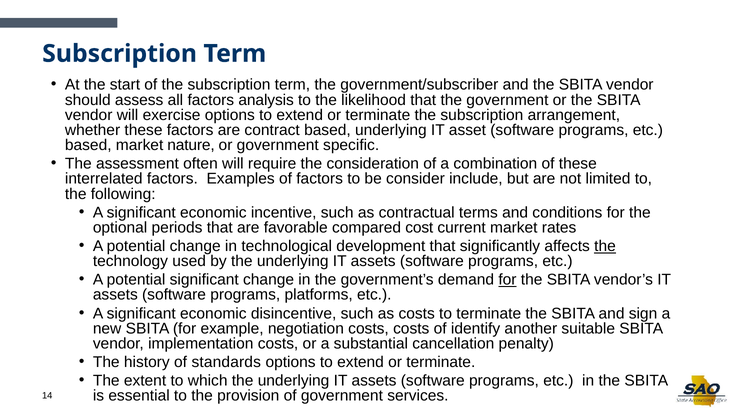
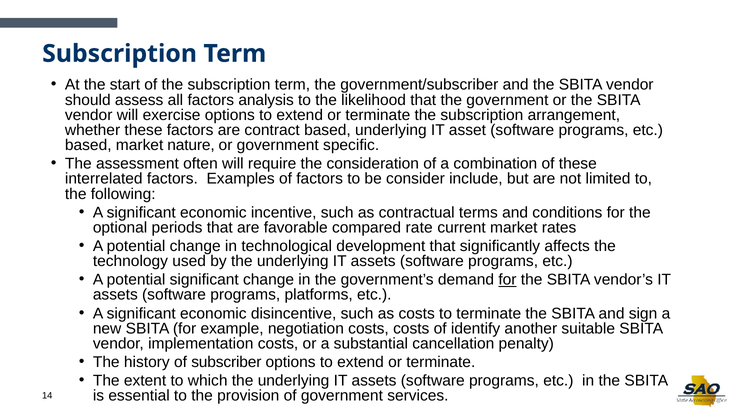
cost: cost -> rate
the at (605, 246) underline: present -> none
standards: standards -> subscriber
